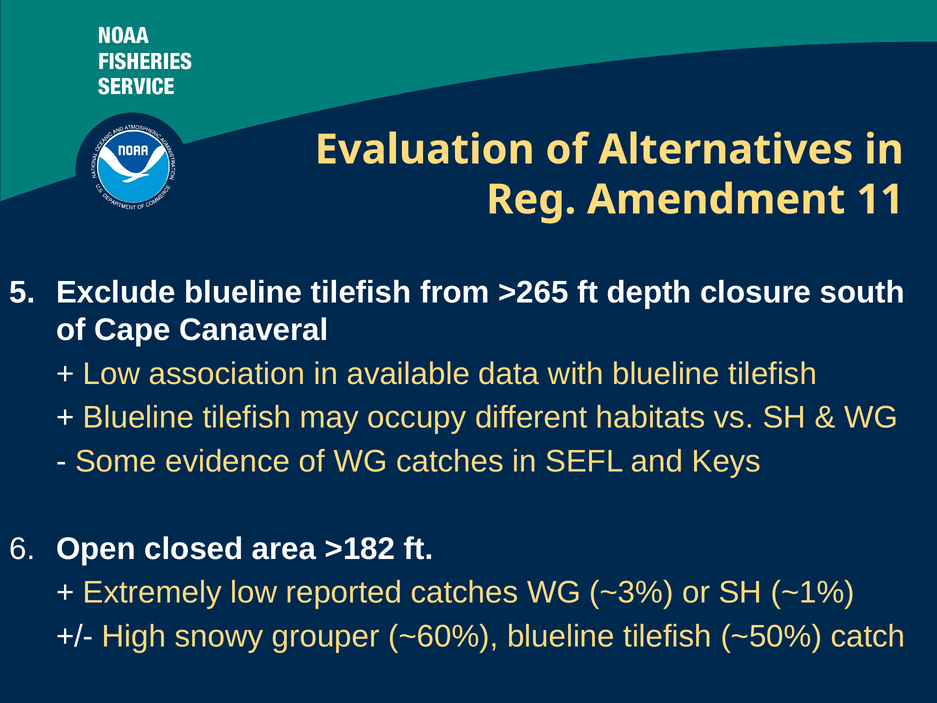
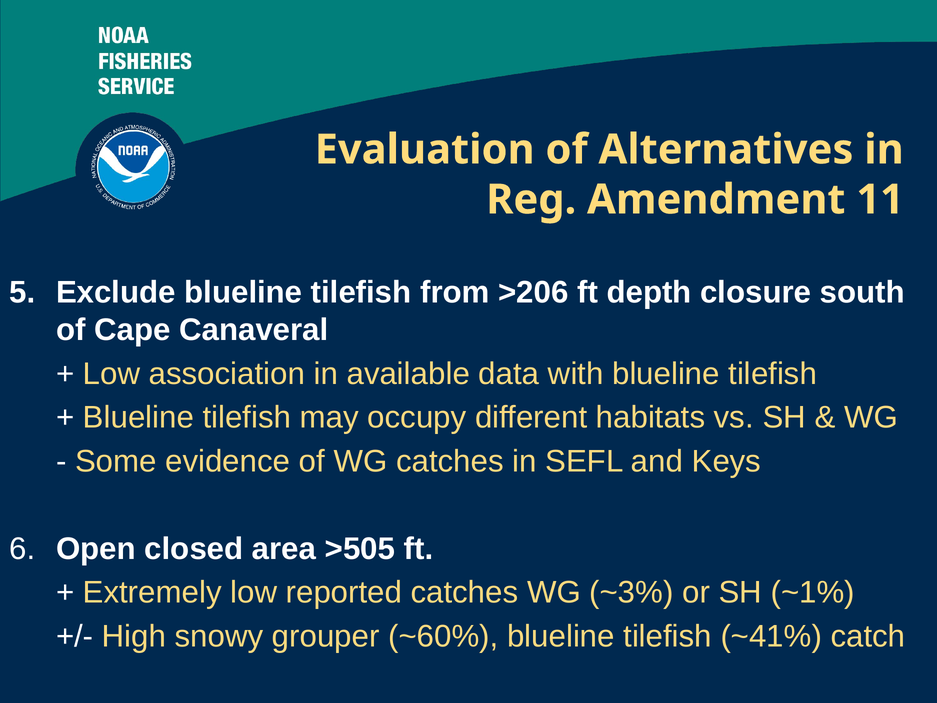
>265: >265 -> >206
>182: >182 -> >505
~50%: ~50% -> ~41%
